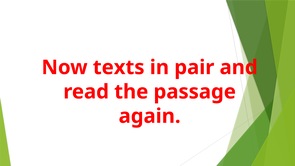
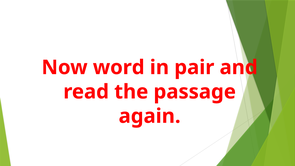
texts: texts -> word
